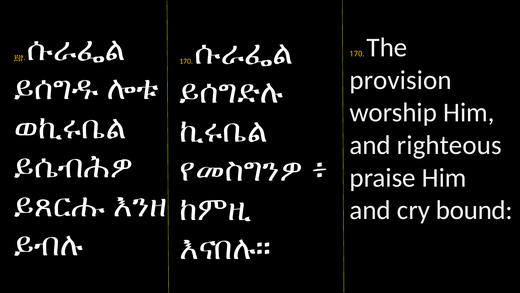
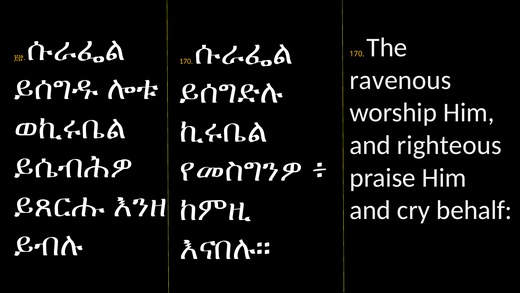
provision: provision -> ravenous
bound: bound -> behalf
